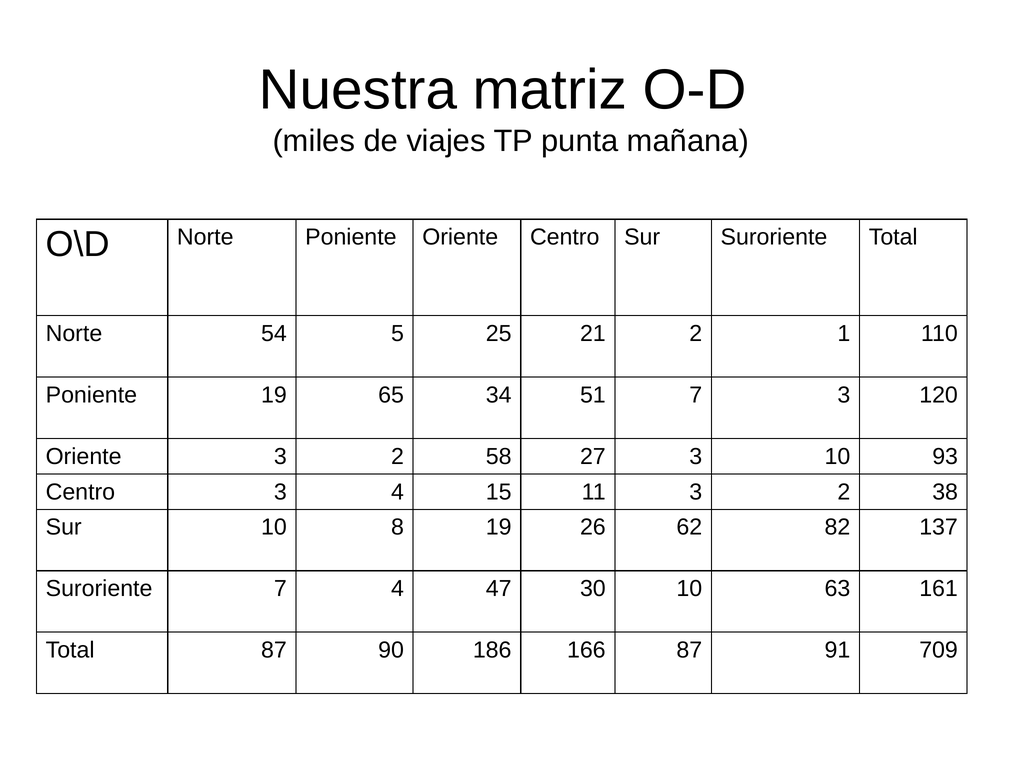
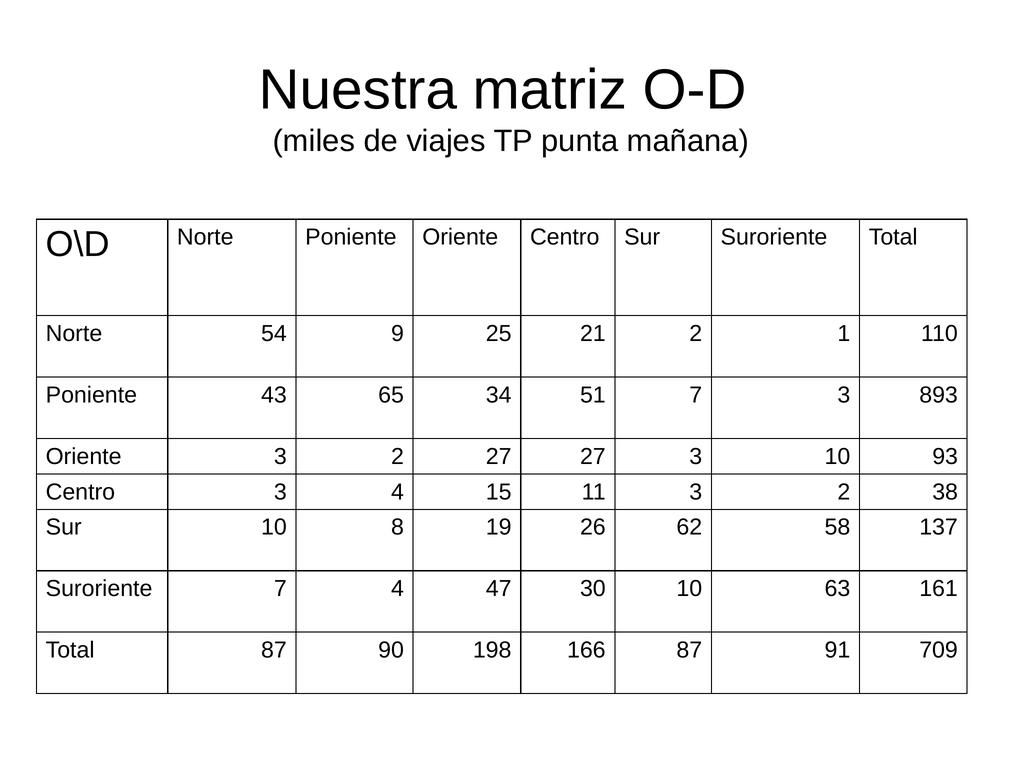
5: 5 -> 9
Poniente 19: 19 -> 43
120: 120 -> 893
2 58: 58 -> 27
82: 82 -> 58
186: 186 -> 198
